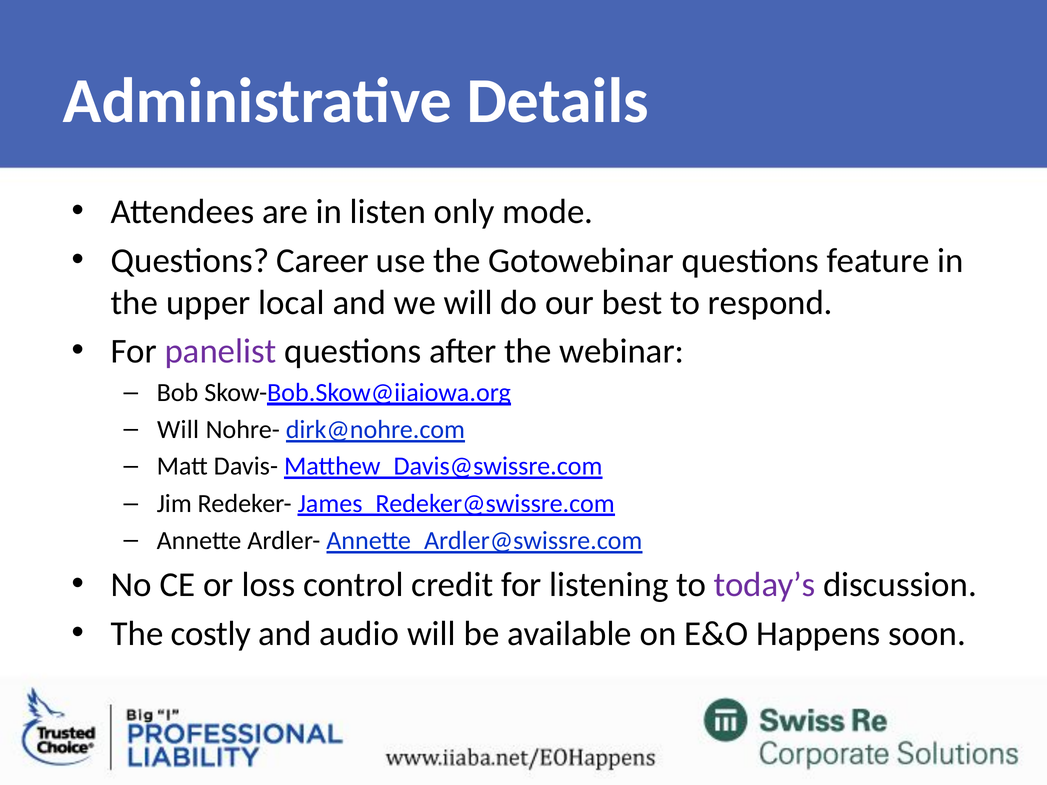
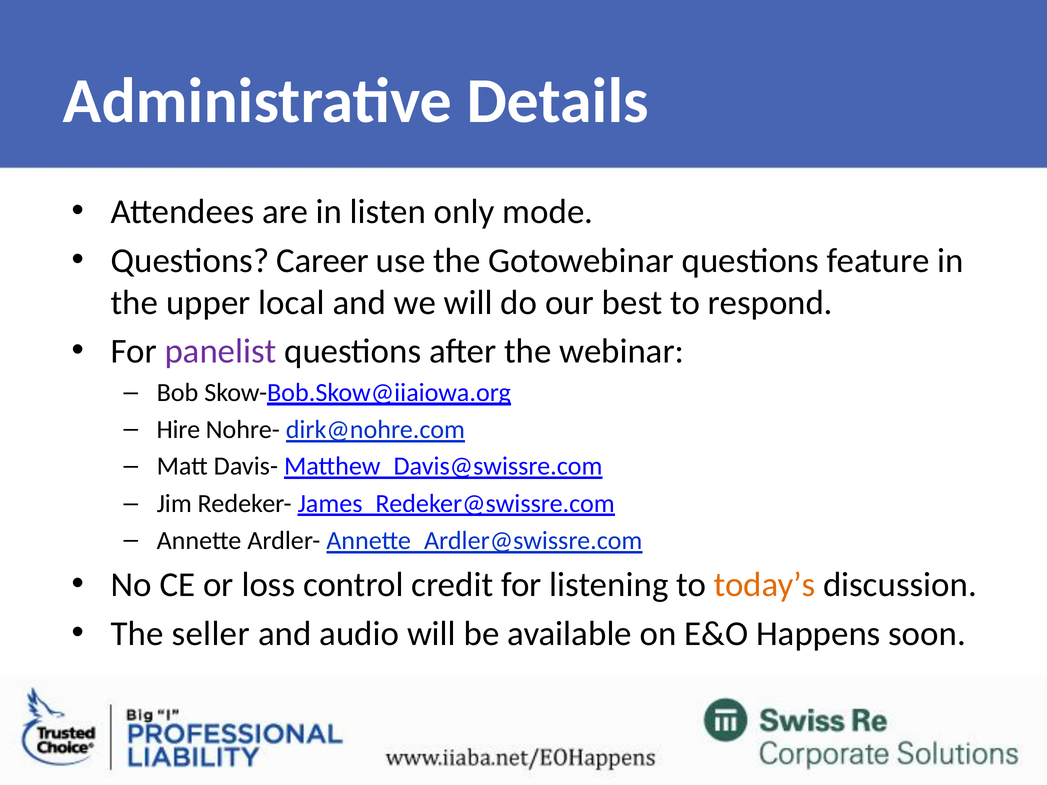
Will at (178, 430): Will -> Hire
today’s colour: purple -> orange
costly: costly -> seller
